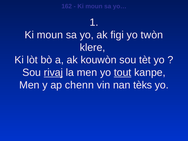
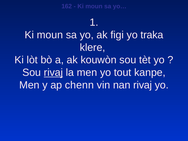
twòn: twòn -> traka
tout underline: present -> none
nan tèks: tèks -> rivaj
